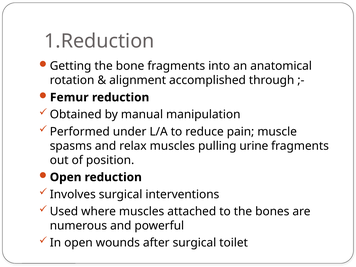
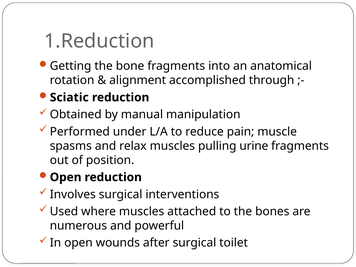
Femur: Femur -> Sciatic
